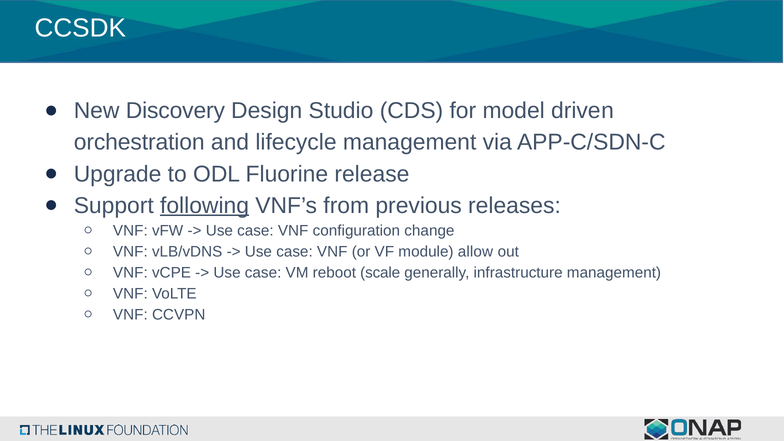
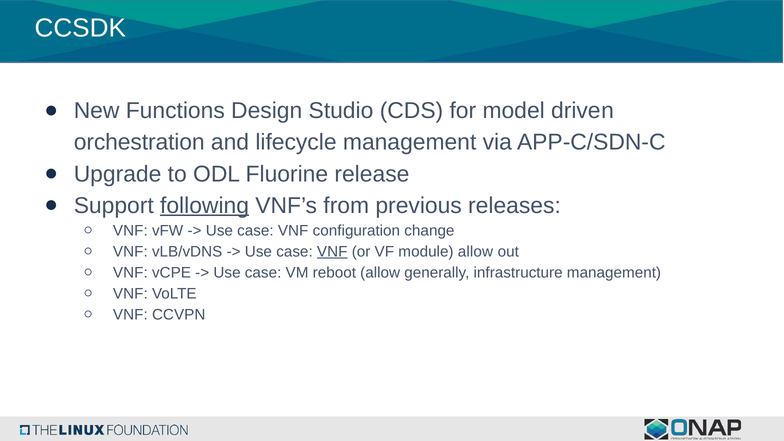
Discovery: Discovery -> Functions
VNF at (332, 252) underline: none -> present
reboot scale: scale -> allow
